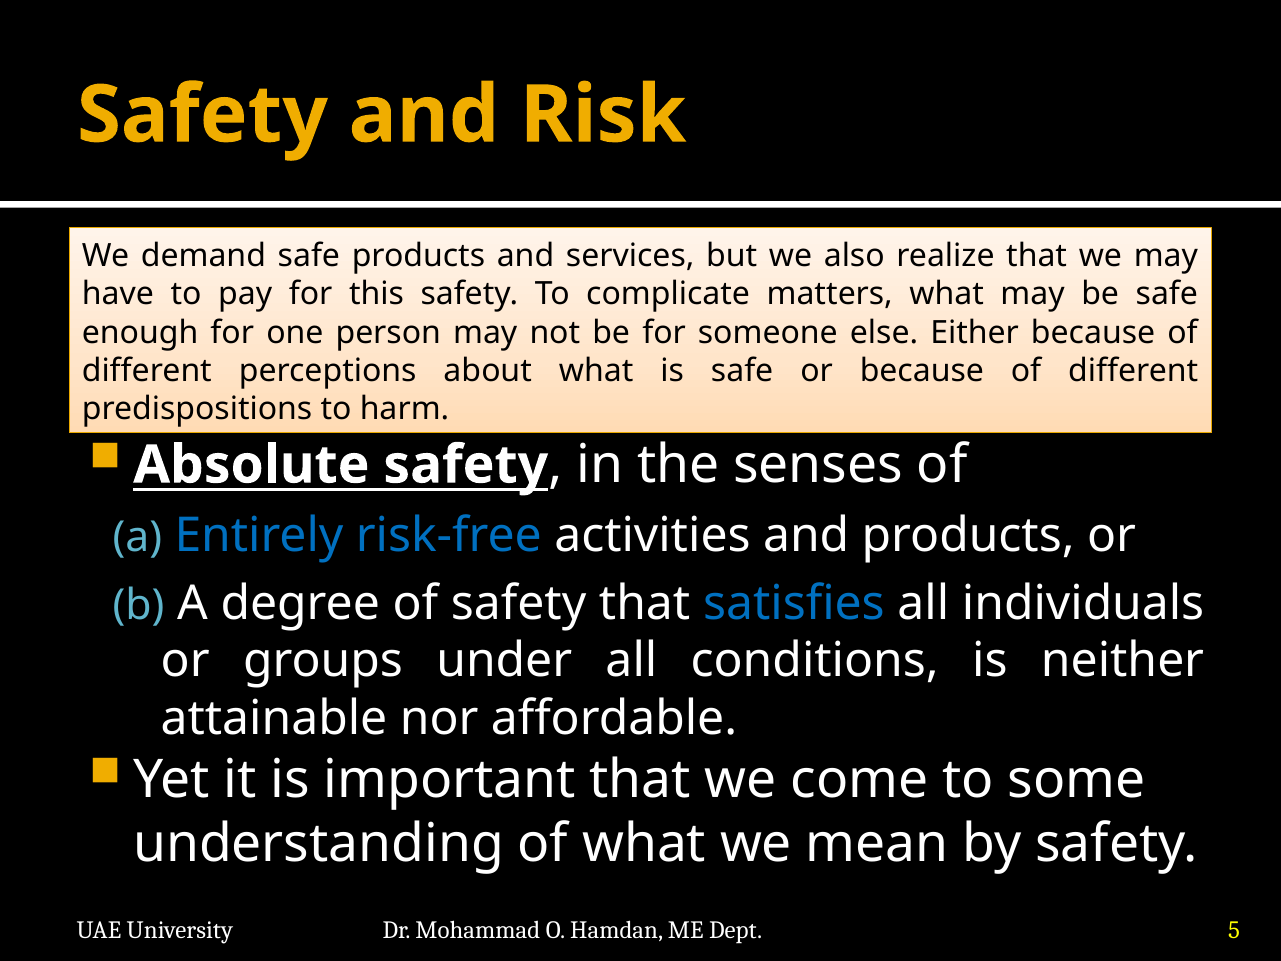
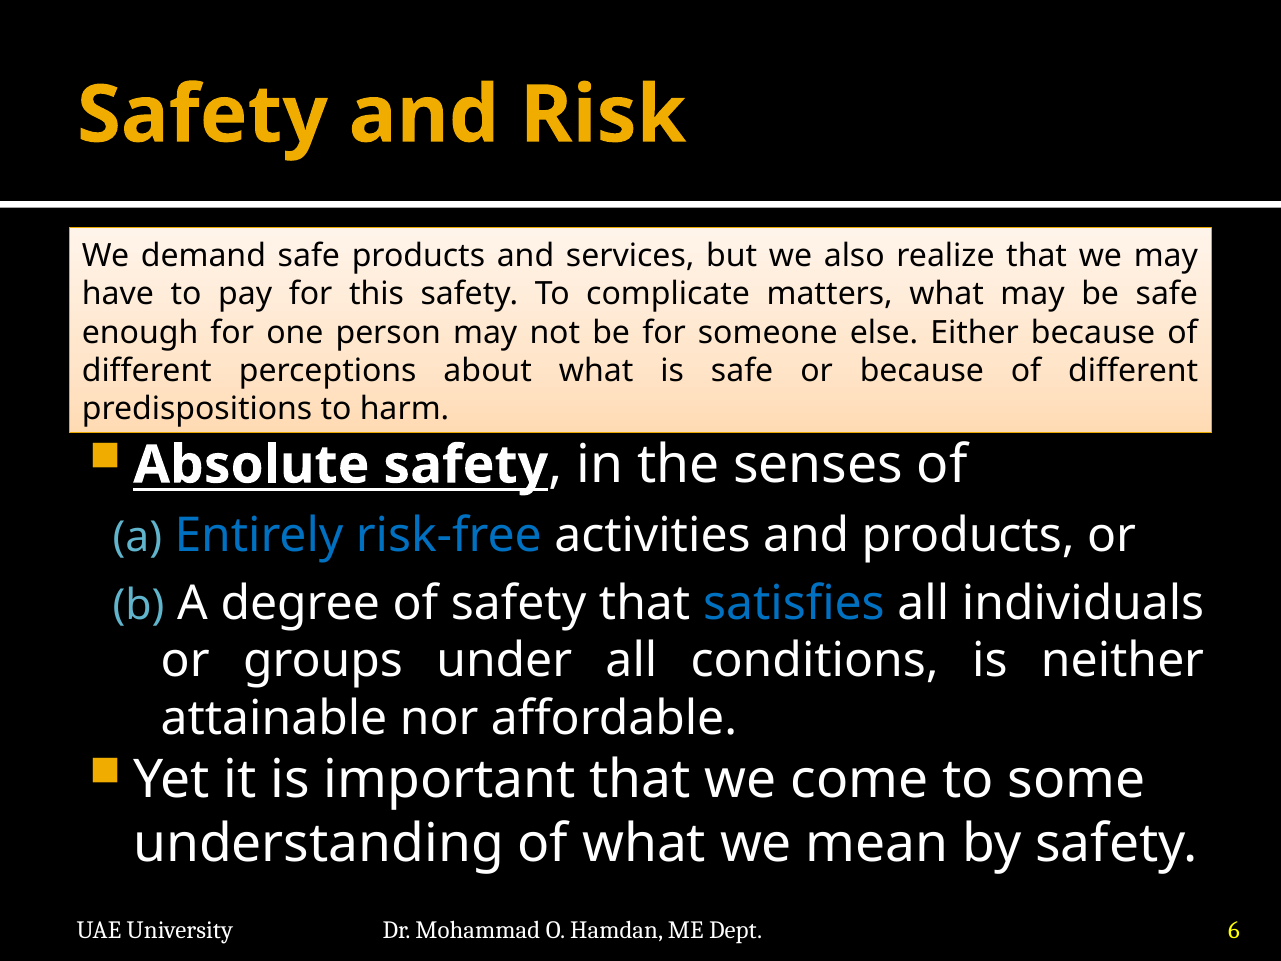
5: 5 -> 6
